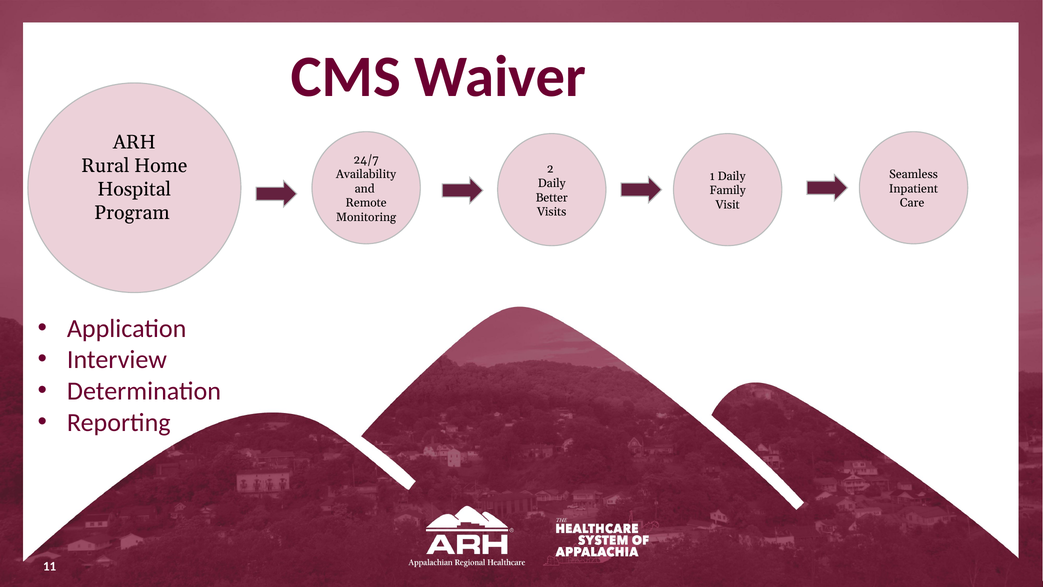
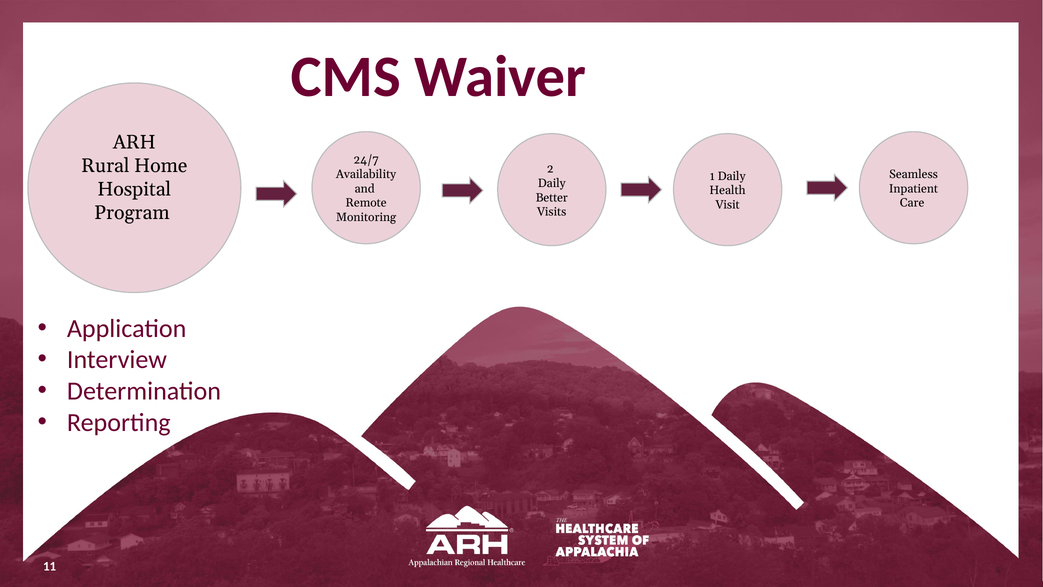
Family: Family -> Health
